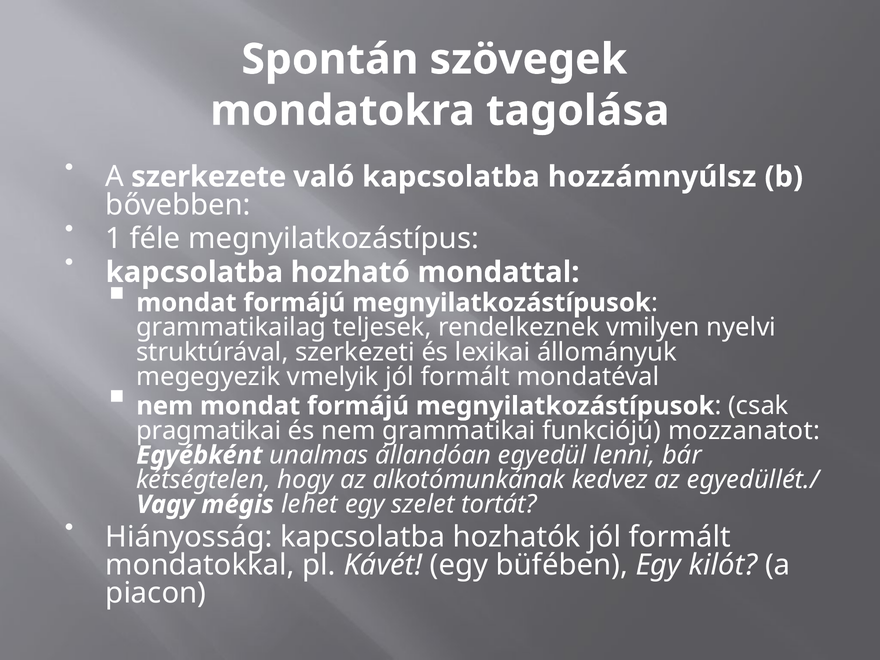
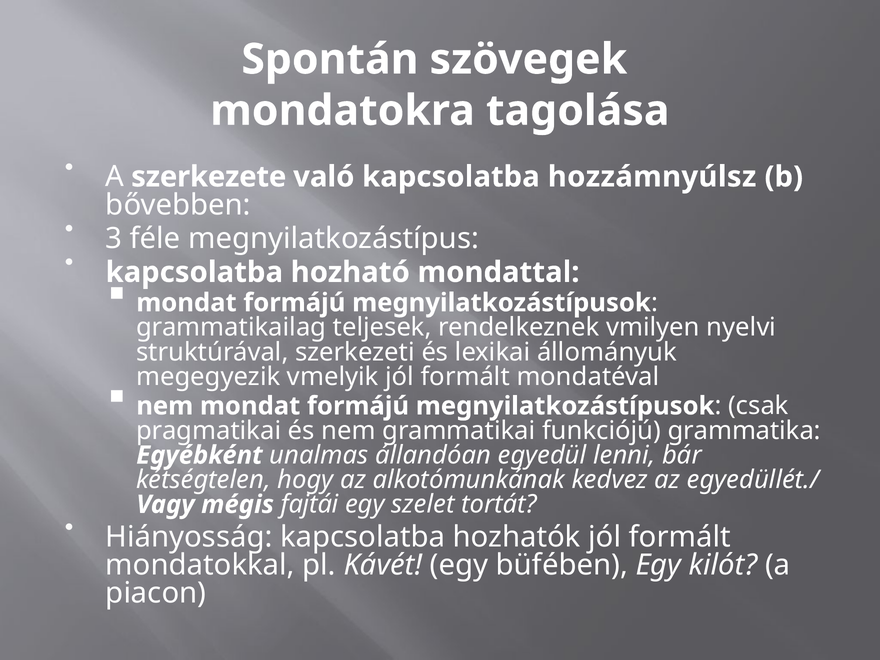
1: 1 -> 3
mozzanatot: mozzanatot -> grammatika
lehet: lehet -> fajtái
